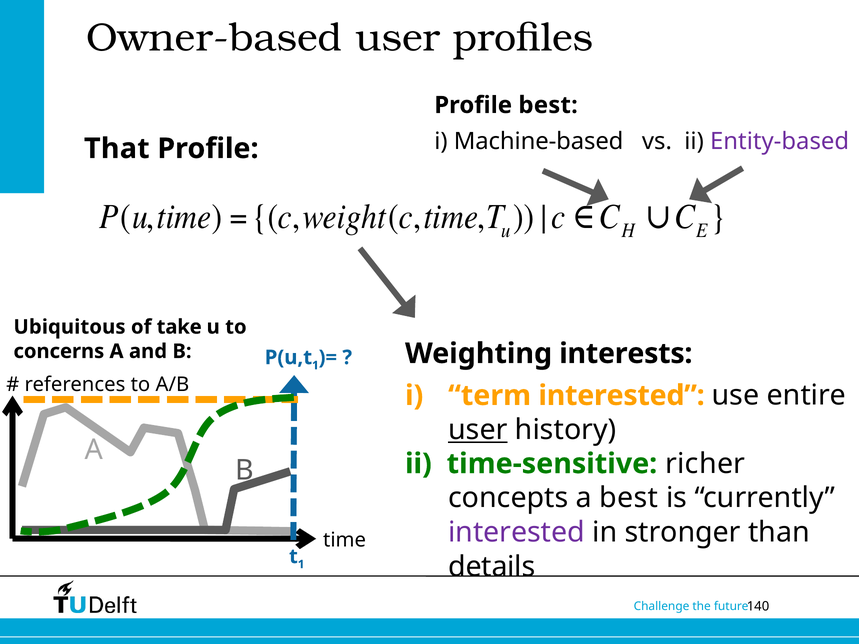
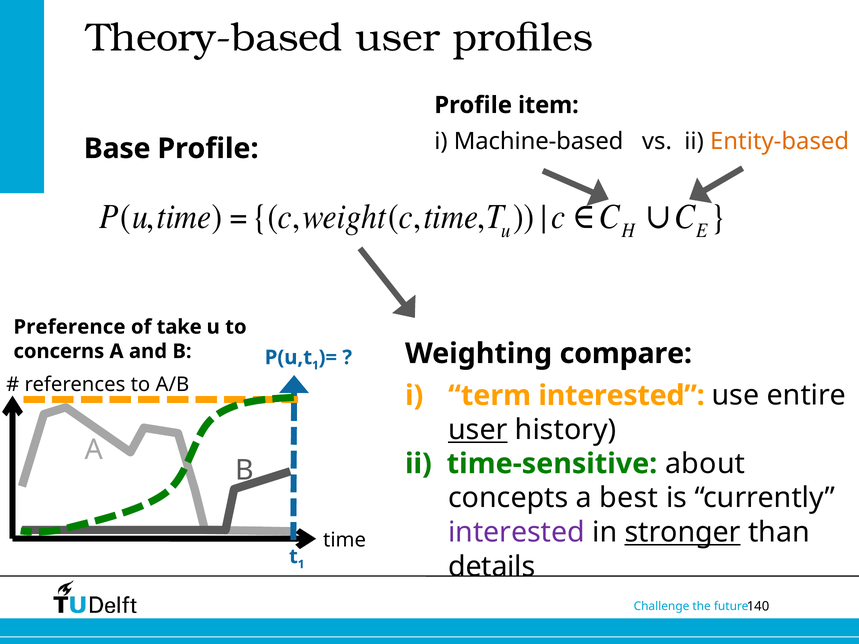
Owner-based: Owner-based -> Theory-based
Profile best: best -> item
Entity-based colour: purple -> orange
That: That -> Base
Ubiquitous: Ubiquitous -> Preference
interests: interests -> compare
richer: richer -> about
stronger underline: none -> present
